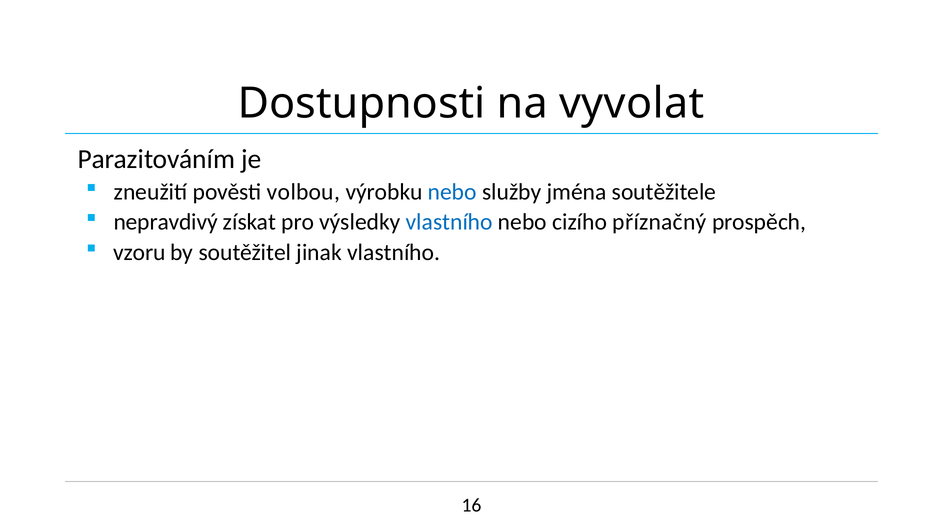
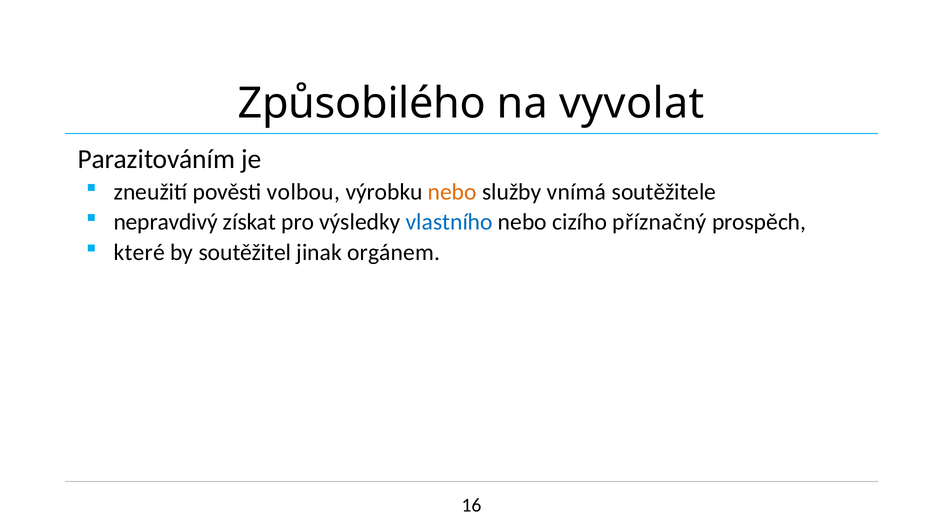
Dostupnosti: Dostupnosti -> Způsobilého
nebo at (452, 192) colour: blue -> orange
jména: jména -> vnímá
vzoru: vzoru -> které
jinak vlastního: vlastního -> orgánem
